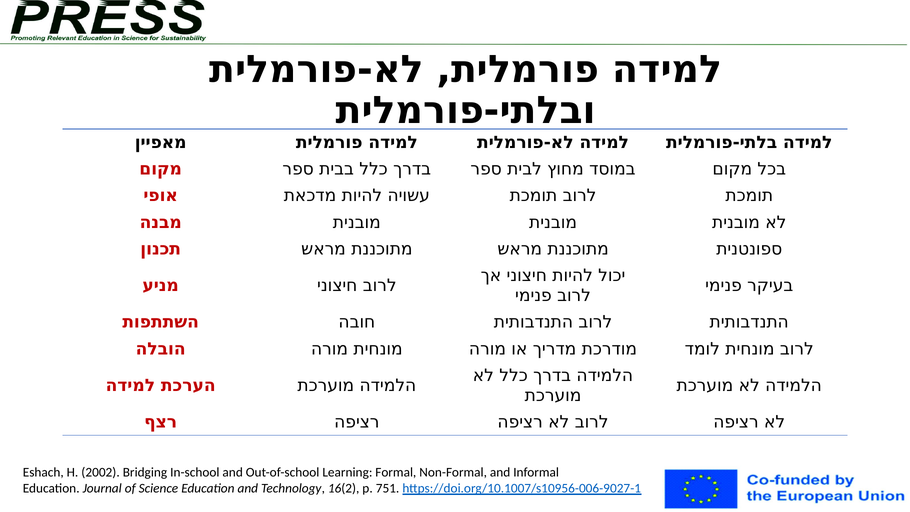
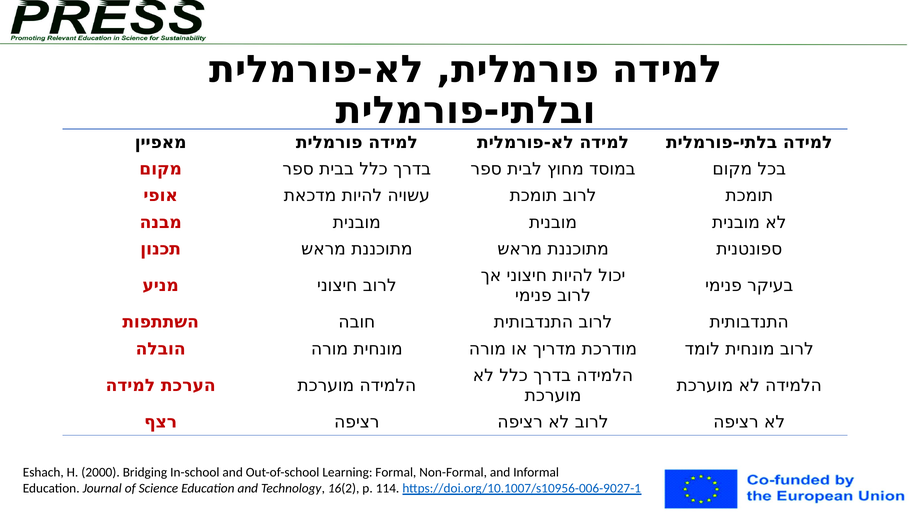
2002: 2002 -> 2000
751: 751 -> 114
